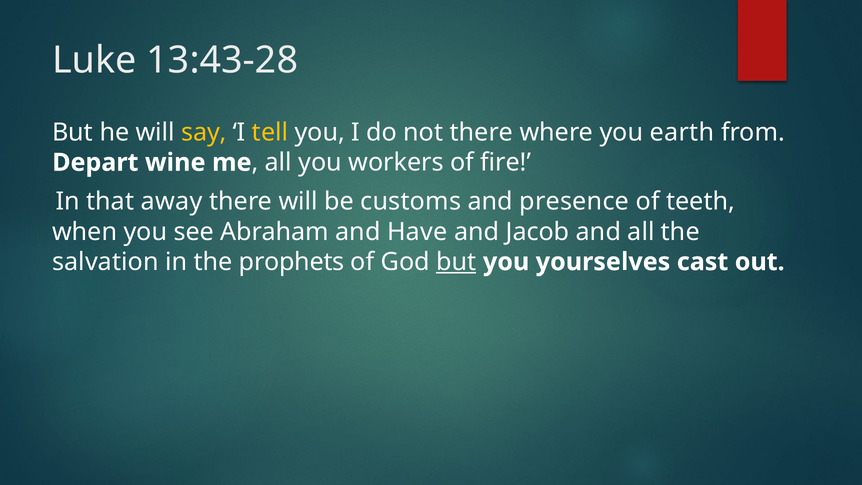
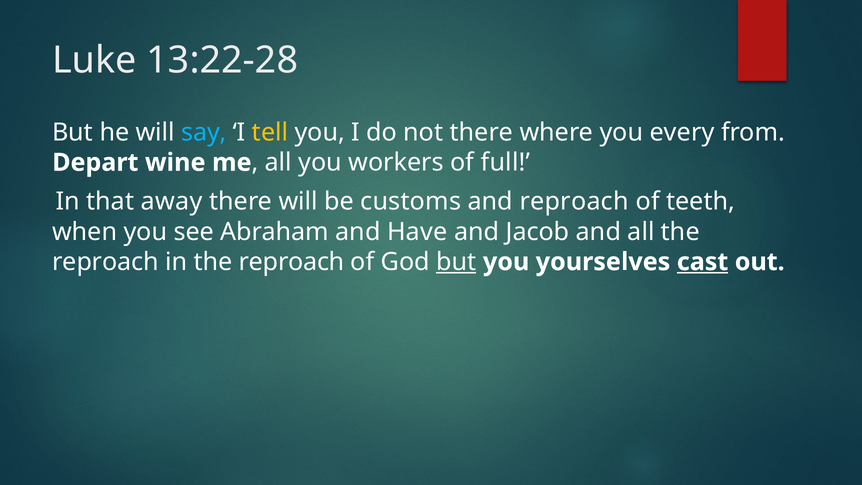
13:43-28: 13:43-28 -> 13:22-28
say colour: yellow -> light blue
earth: earth -> every
fire: fire -> full
and presence: presence -> reproach
salvation at (105, 262): salvation -> reproach
in the prophets: prophets -> reproach
cast underline: none -> present
